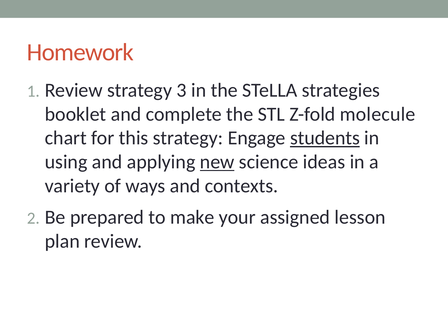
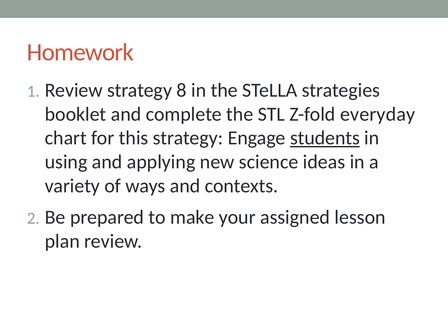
3: 3 -> 8
molecule: molecule -> everyday
new underline: present -> none
